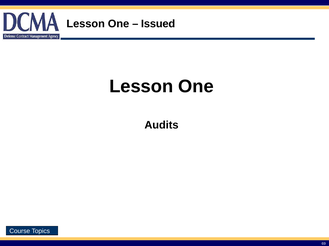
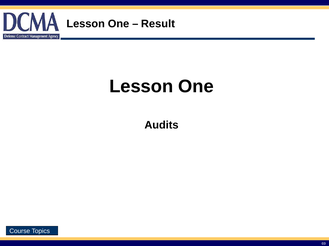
Issued: Issued -> Result
